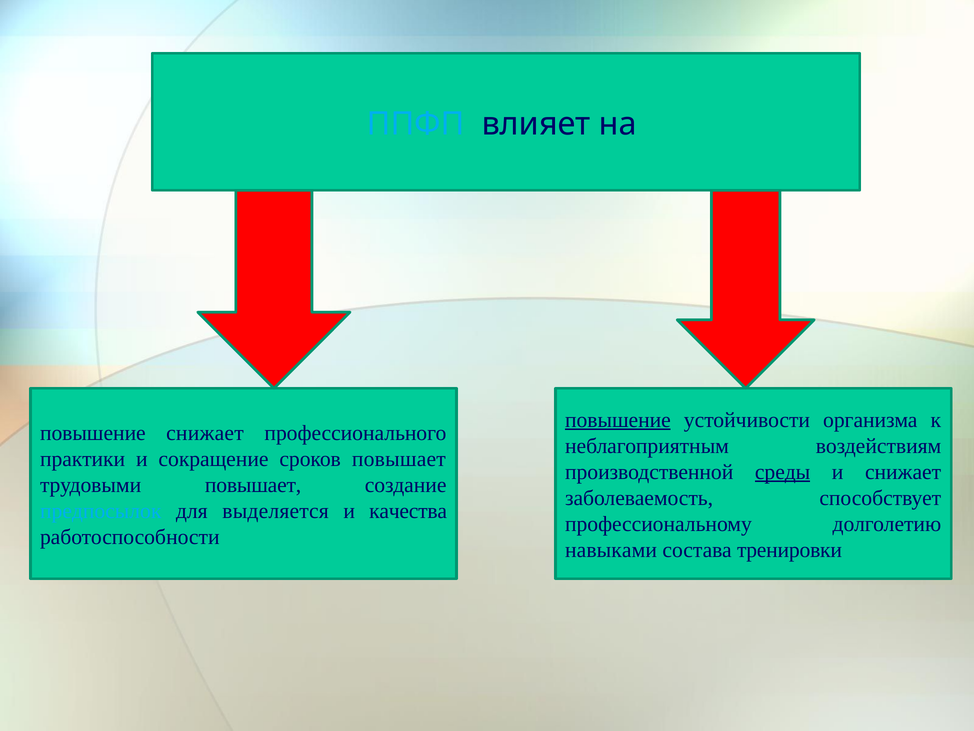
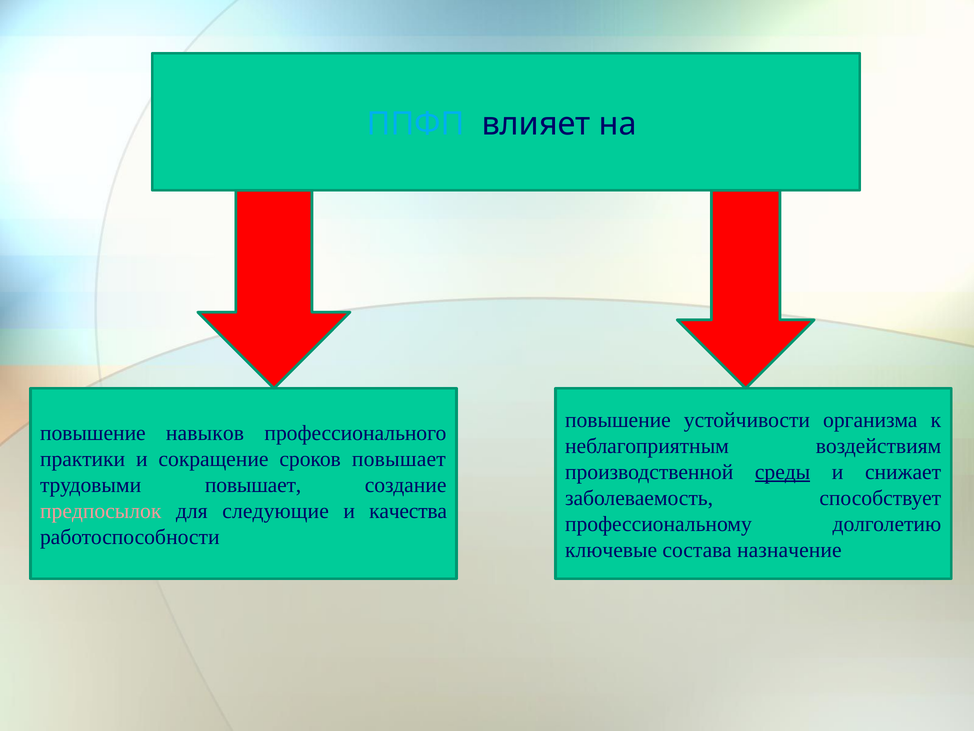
повышение at (618, 420) underline: present -> none
повышение снижает: снижает -> навыков
предпосылок colour: light blue -> pink
выделяется: выделяется -> следующие
навыками: навыками -> ключевые
тренировки: тренировки -> назначение
